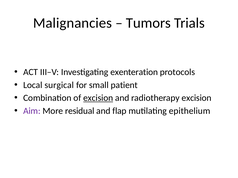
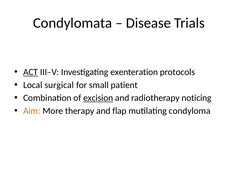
Malignancies: Malignancies -> Condylomata
Tumors: Tumors -> Disease
ACT underline: none -> present
radiotherapy excision: excision -> noticing
Aim colour: purple -> orange
residual: residual -> therapy
epithelium: epithelium -> condyloma
